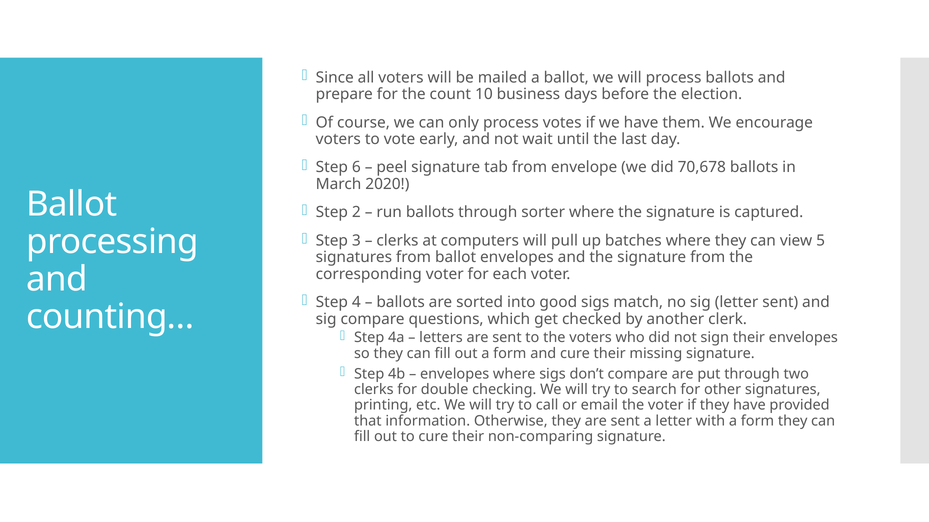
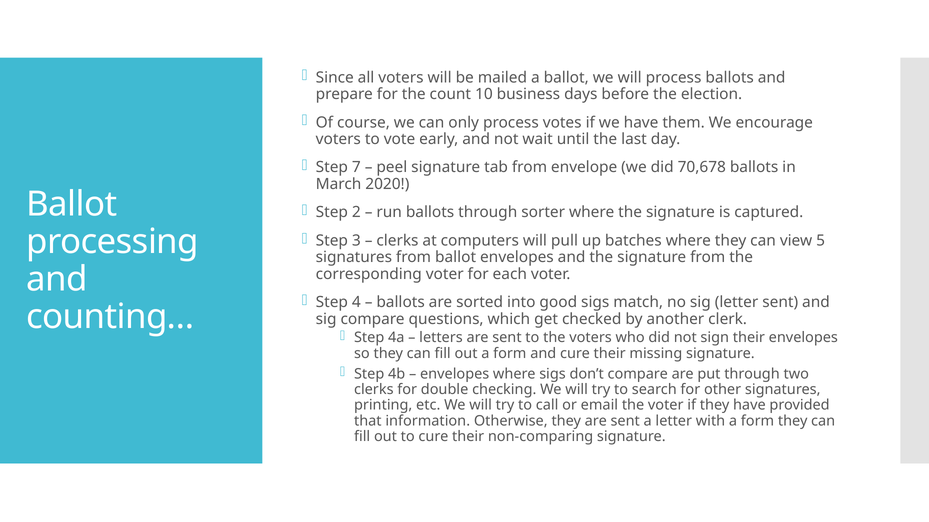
6: 6 -> 7
